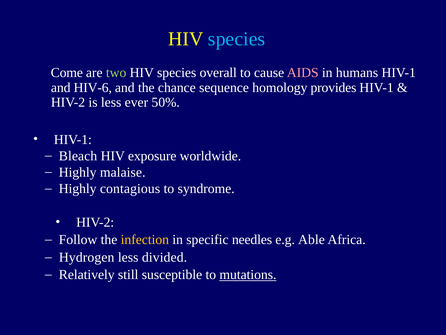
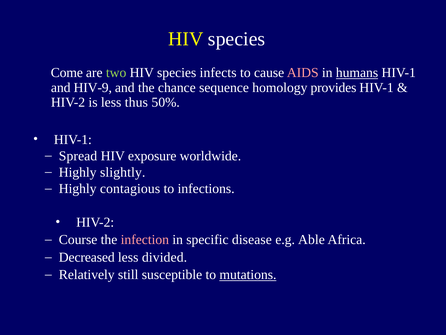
species at (237, 39) colour: light blue -> white
overall: overall -> infects
humans underline: none -> present
HIV-6: HIV-6 -> HIV-9
ever: ever -> thus
Bleach: Bleach -> Spread
malaise: malaise -> slightly
syndrome: syndrome -> infections
Follow: Follow -> Course
infection colour: yellow -> pink
needles: needles -> disease
Hydrogen: Hydrogen -> Decreased
